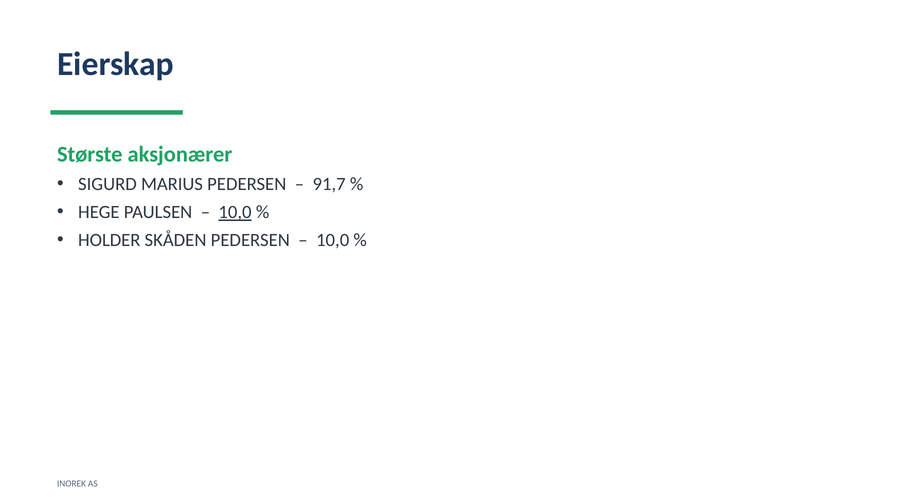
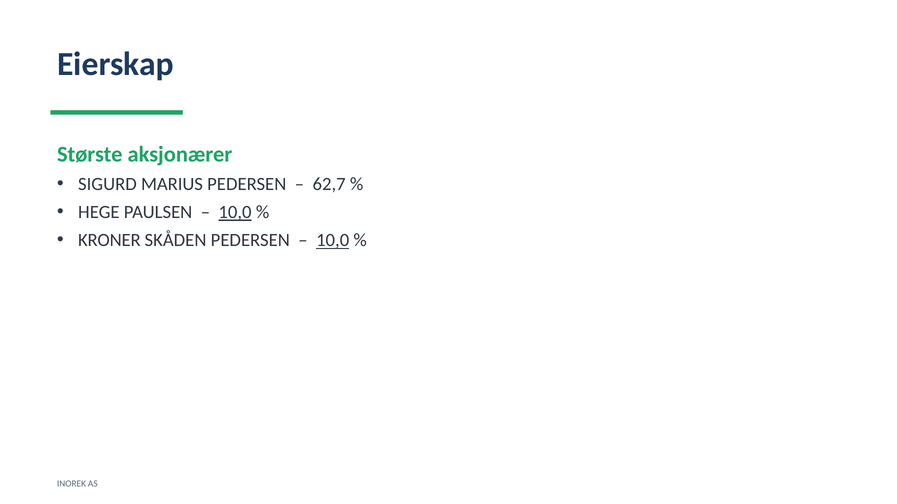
91,7: 91,7 -> 62,7
HOLDER: HOLDER -> KRONER
10,0 at (333, 241) underline: none -> present
